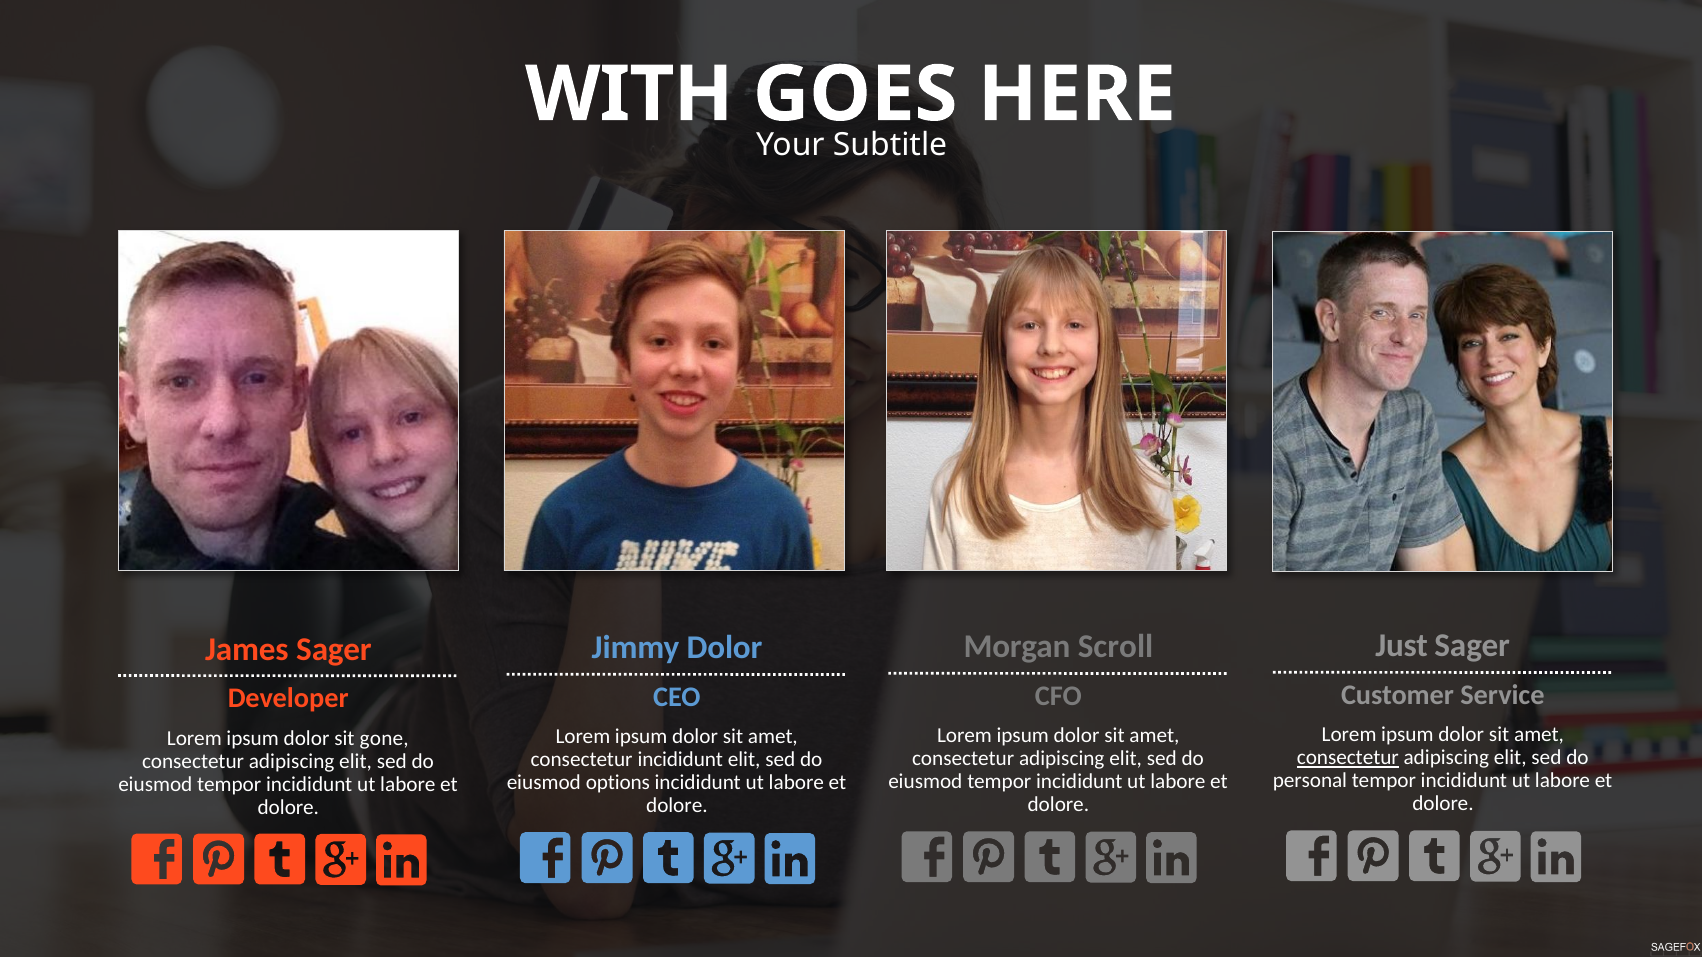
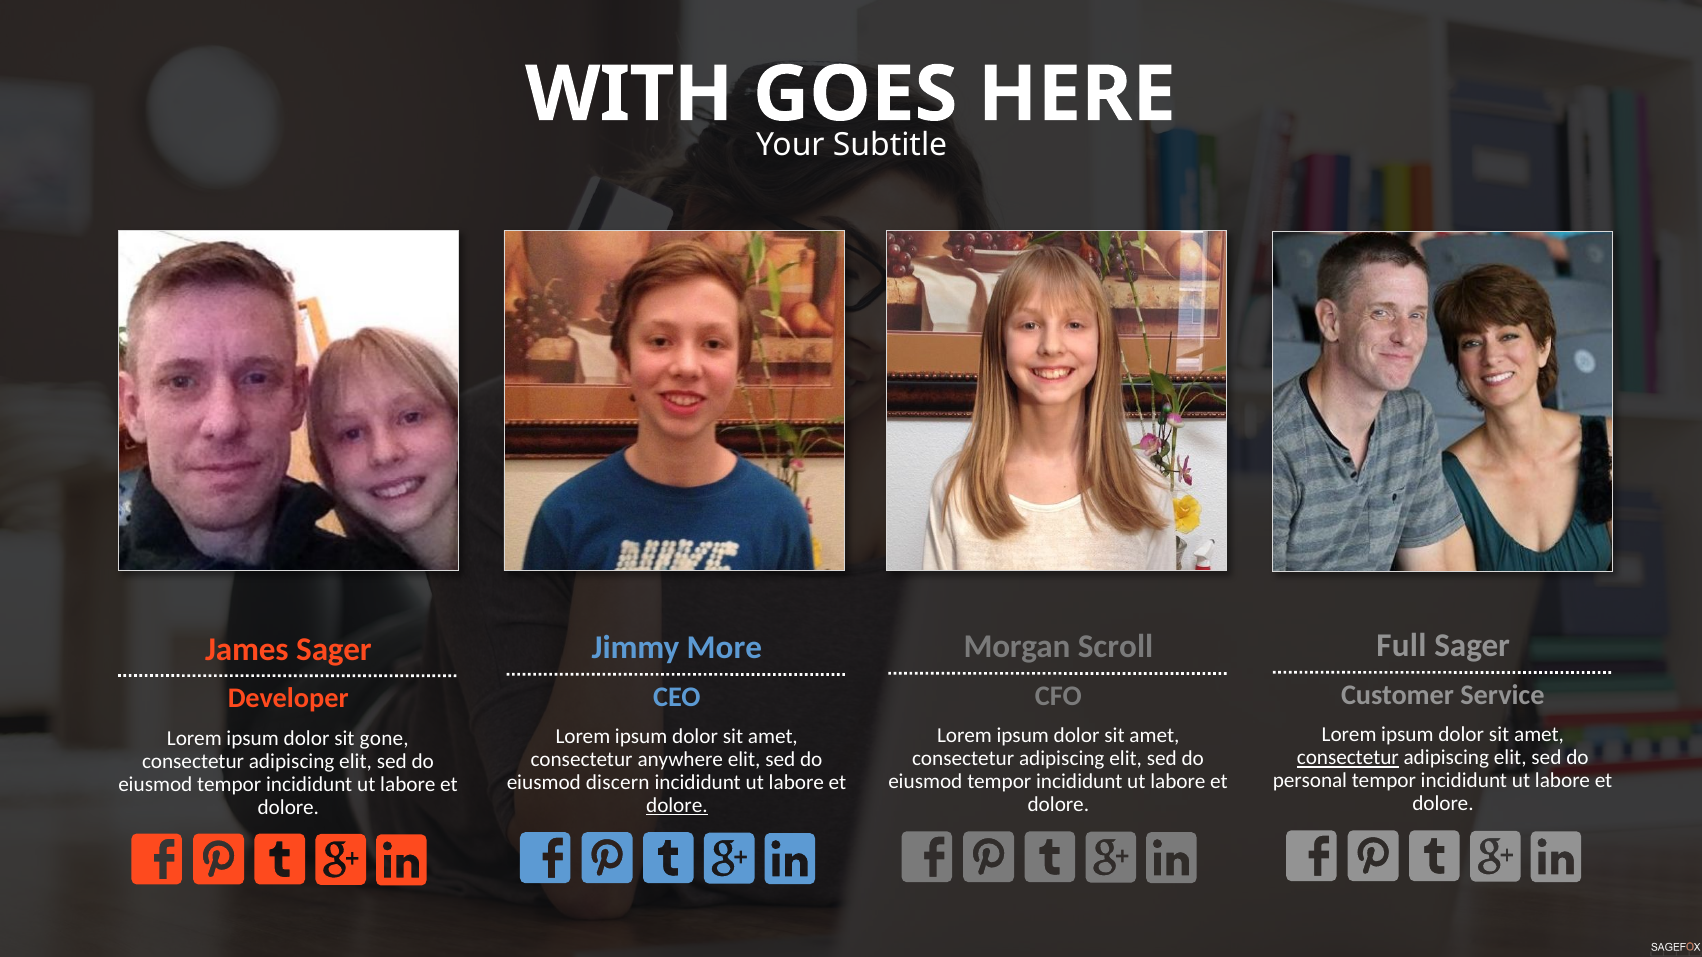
Just: Just -> Full
Jimmy Dolor: Dolor -> More
consectetur incididunt: incididunt -> anywhere
options: options -> discern
dolore at (677, 806) underline: none -> present
